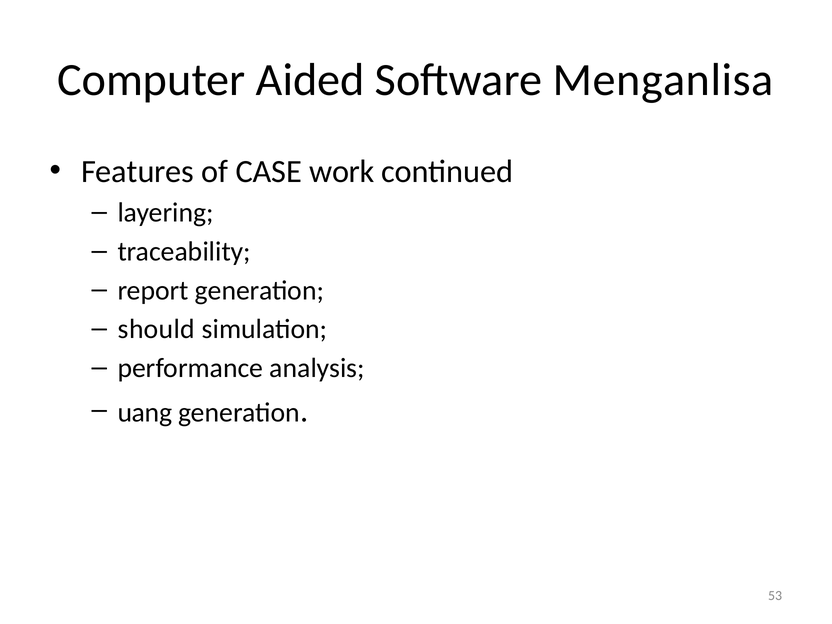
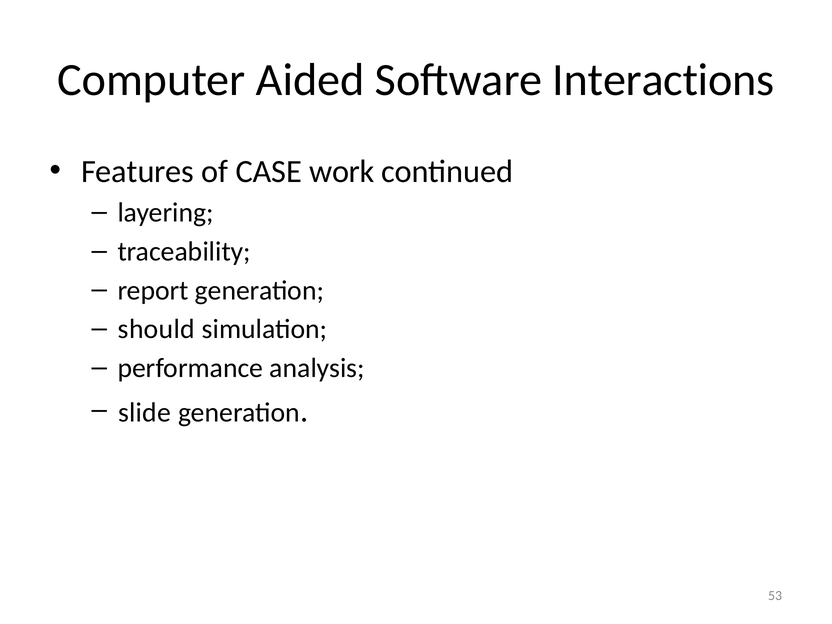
Menganlisa: Menganlisa -> Interactions
uang: uang -> slide
